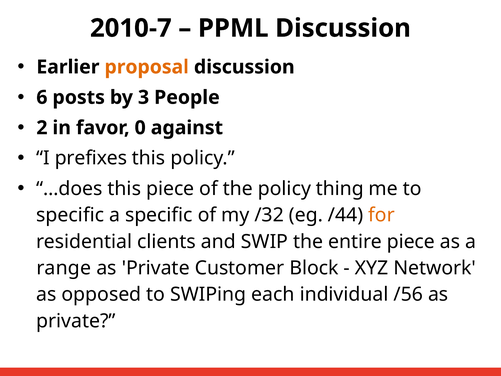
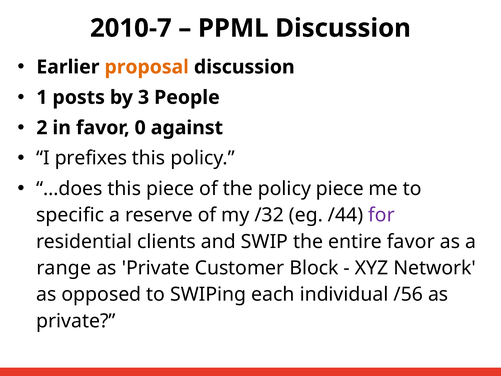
6: 6 -> 1
policy thing: thing -> piece
a specific: specific -> reserve
for colour: orange -> purple
entire piece: piece -> favor
